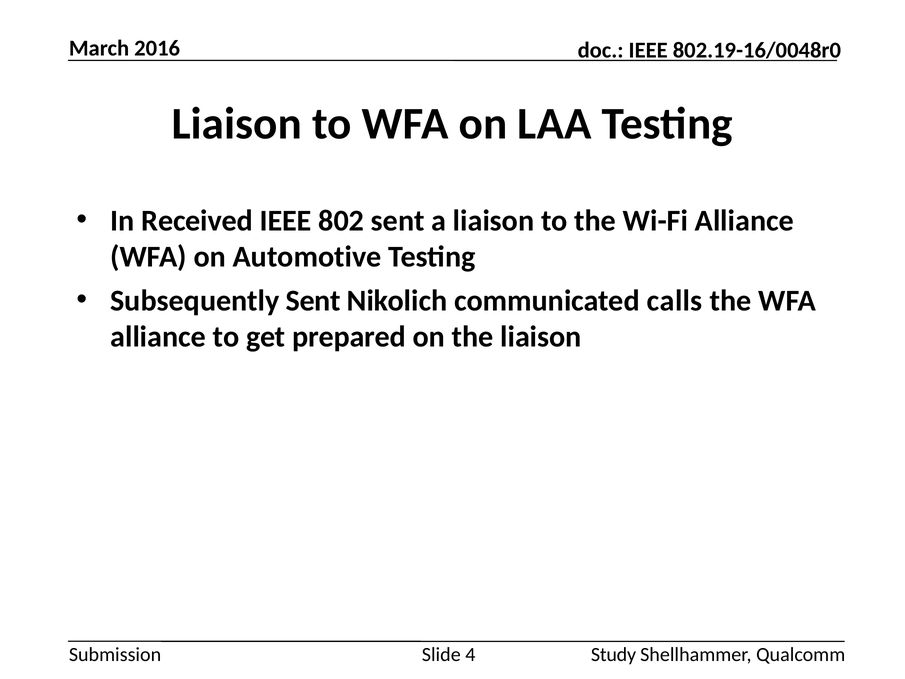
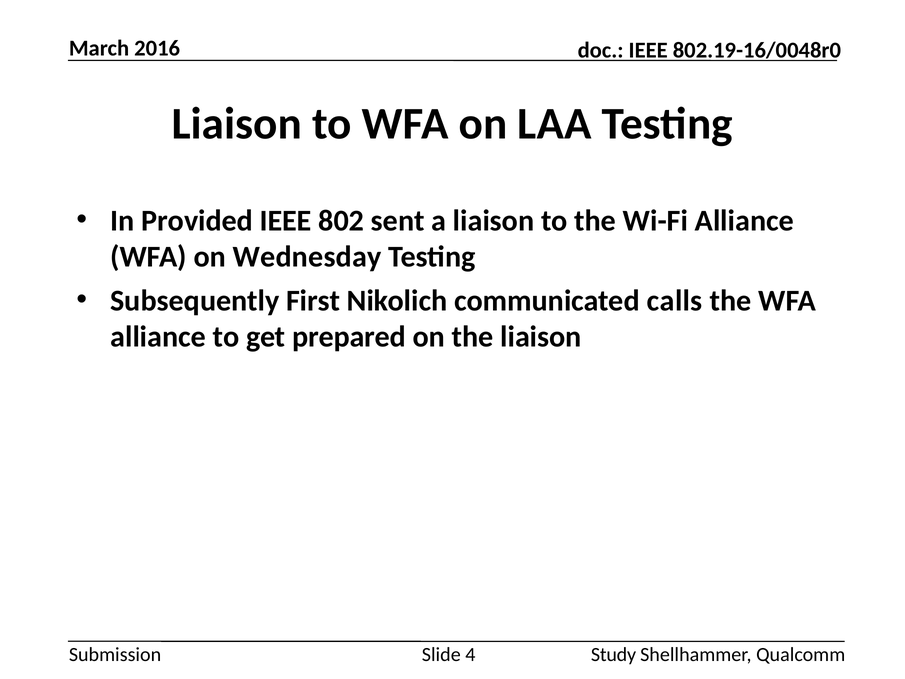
Received: Received -> Provided
Automotive: Automotive -> Wednesday
Subsequently Sent: Sent -> First
